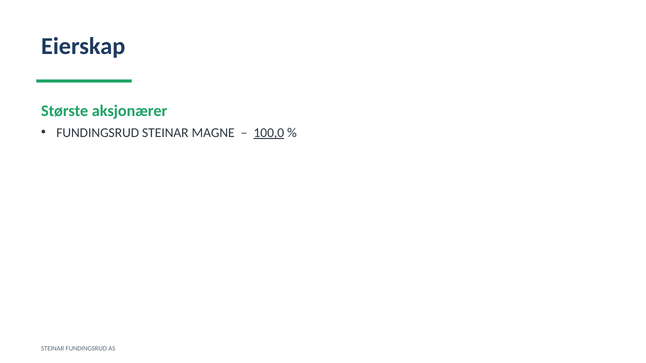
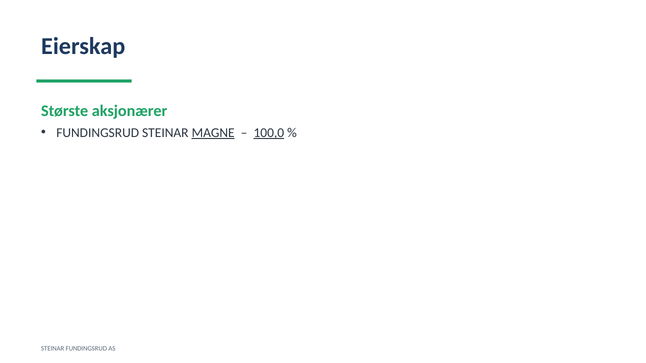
MAGNE underline: none -> present
